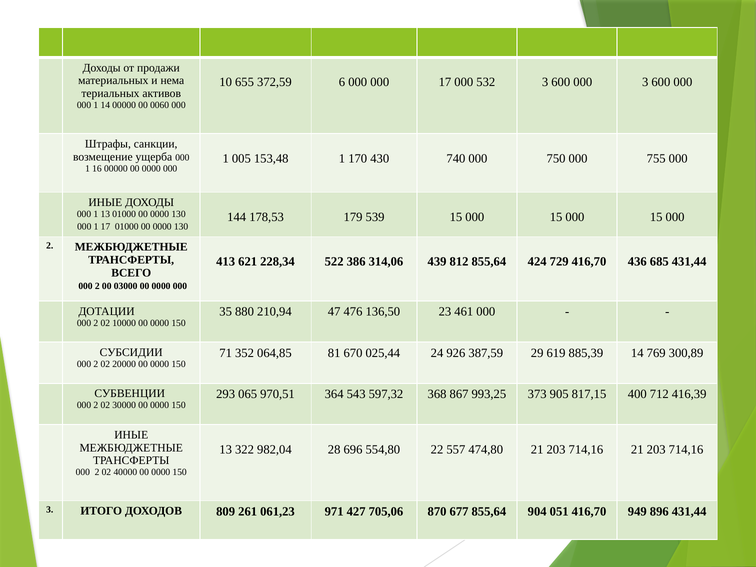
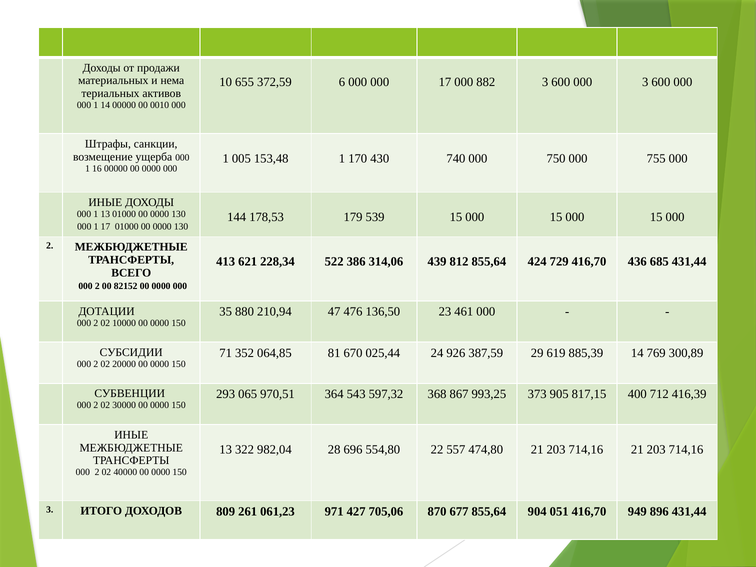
532: 532 -> 882
0060: 0060 -> 0010
03000: 03000 -> 82152
